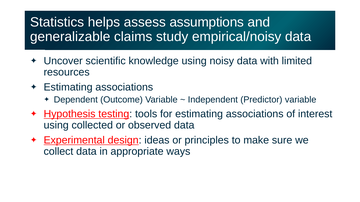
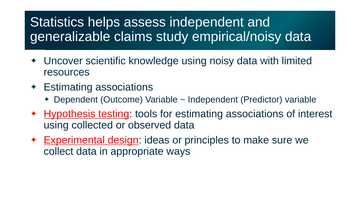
assess assumptions: assumptions -> independent
